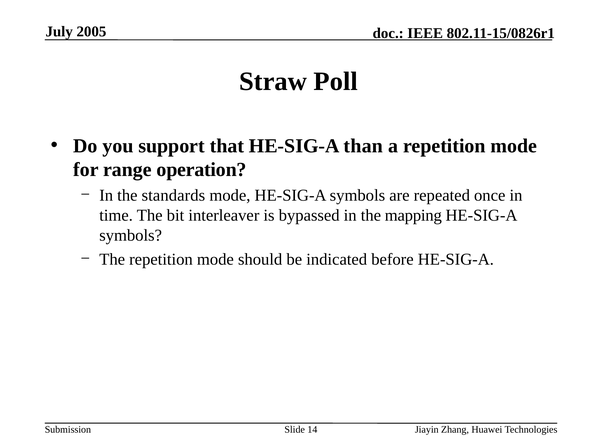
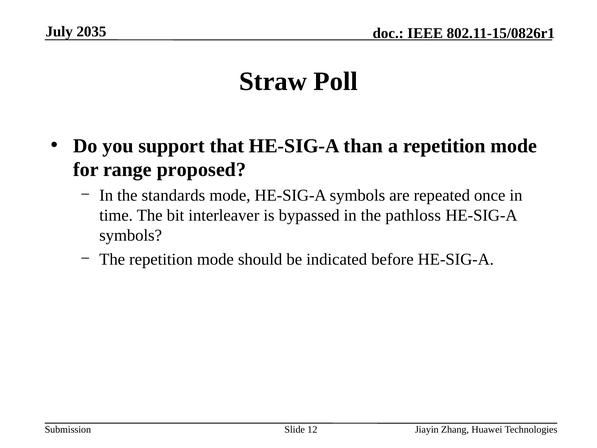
2005: 2005 -> 2035
operation: operation -> proposed
mapping: mapping -> pathloss
14: 14 -> 12
